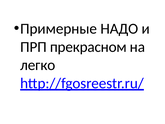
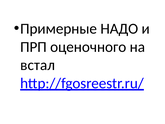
прекрасном: прекрасном -> оценочного
легко: легко -> встал
